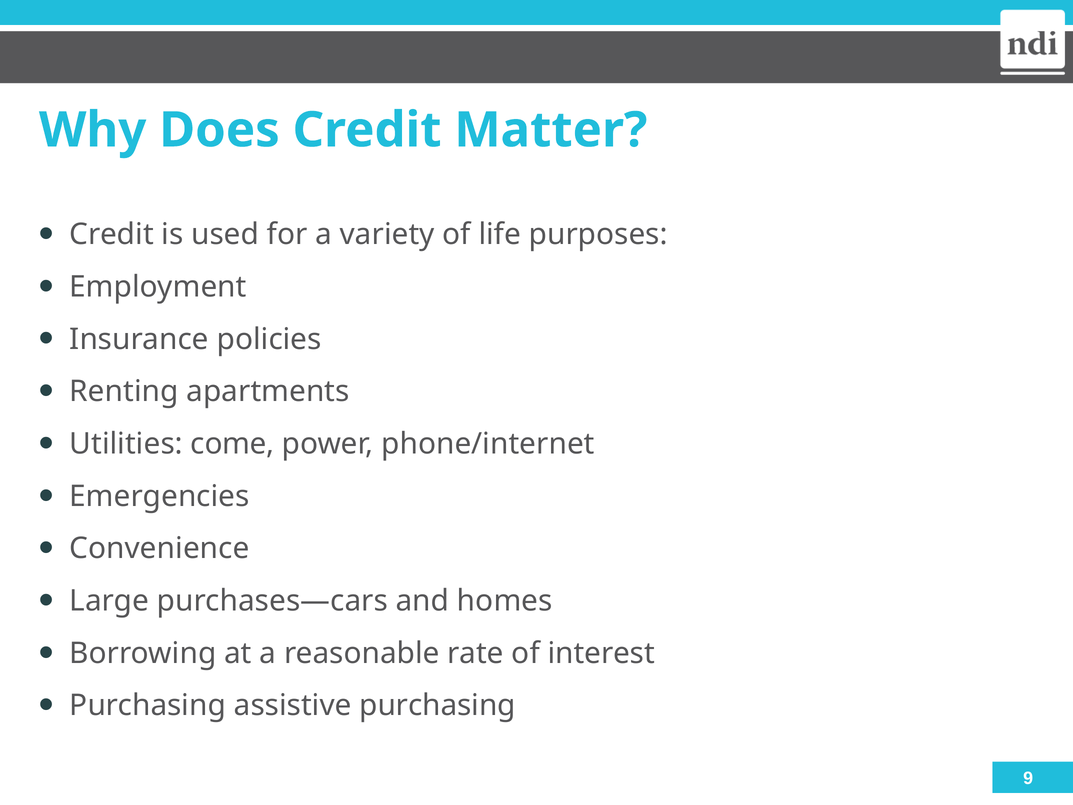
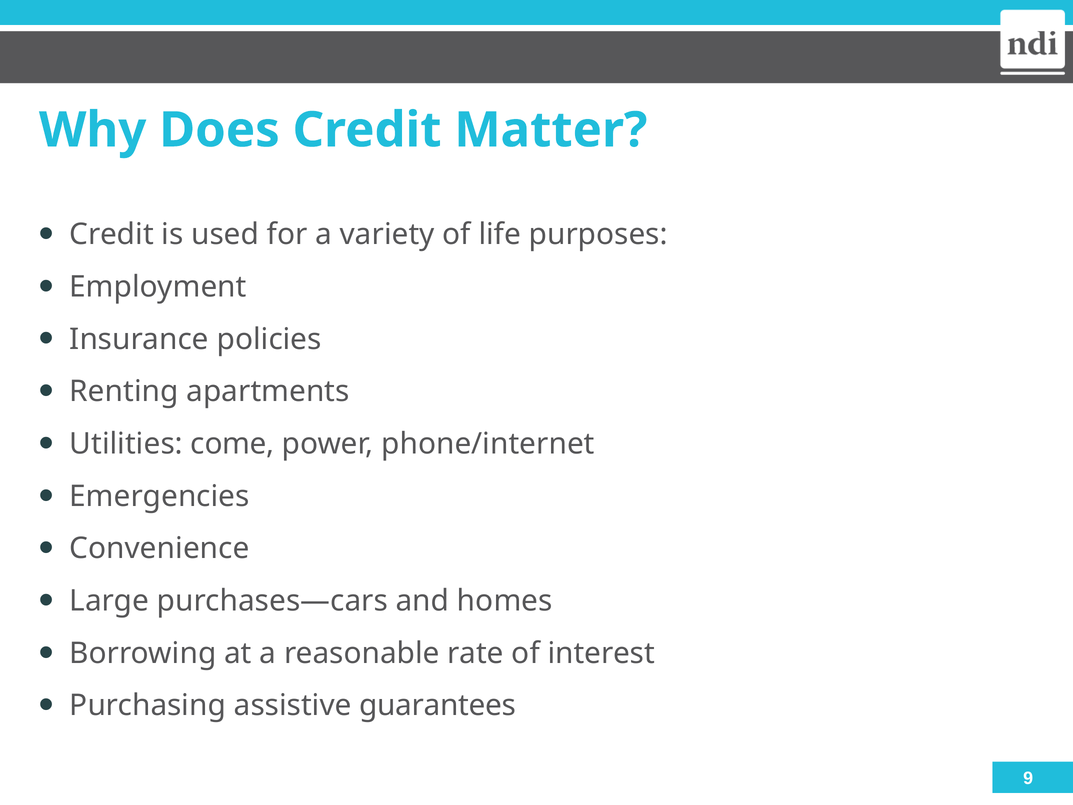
assistive purchasing: purchasing -> guarantees
